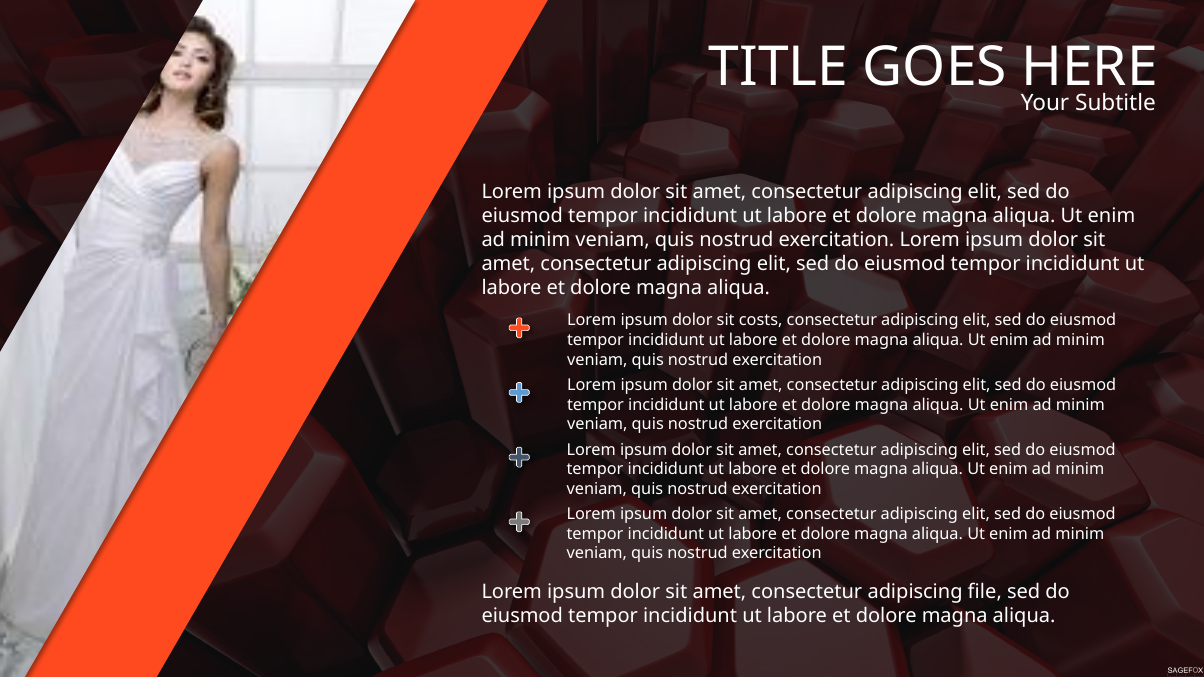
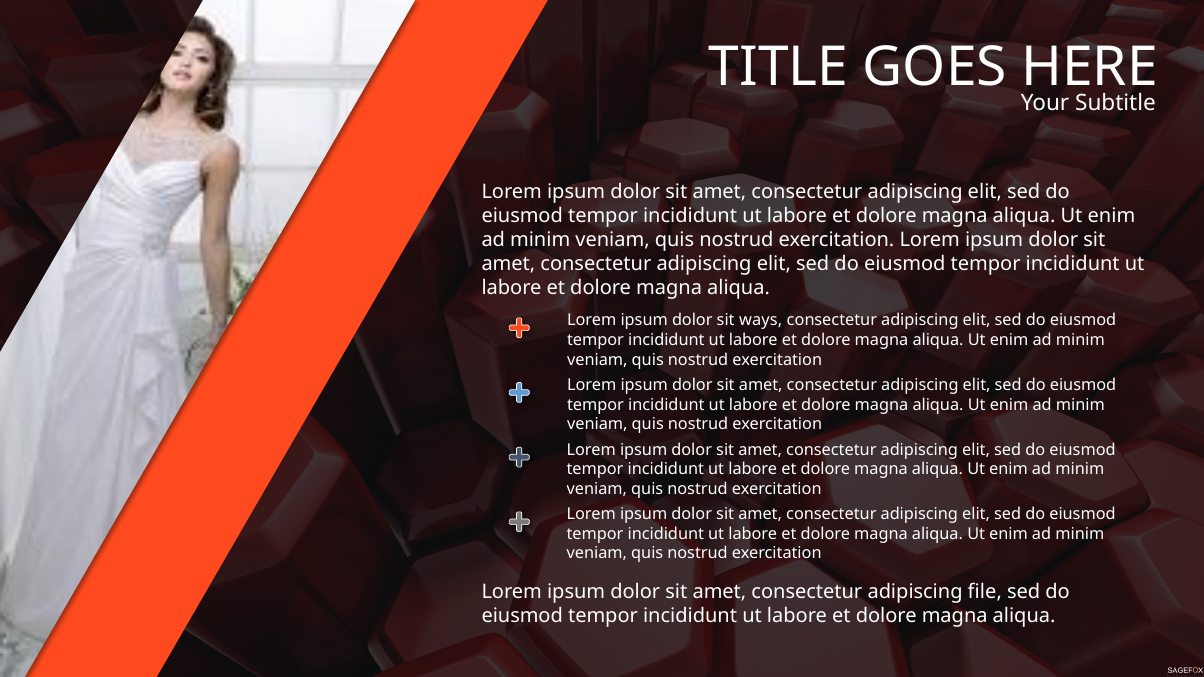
costs: costs -> ways
